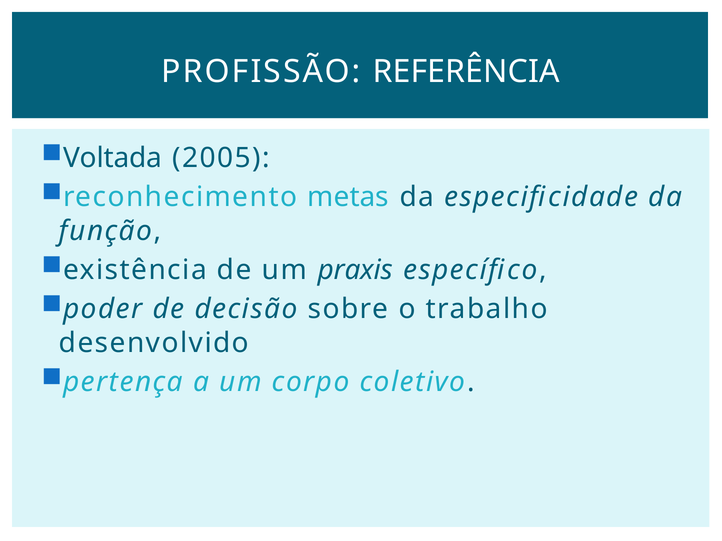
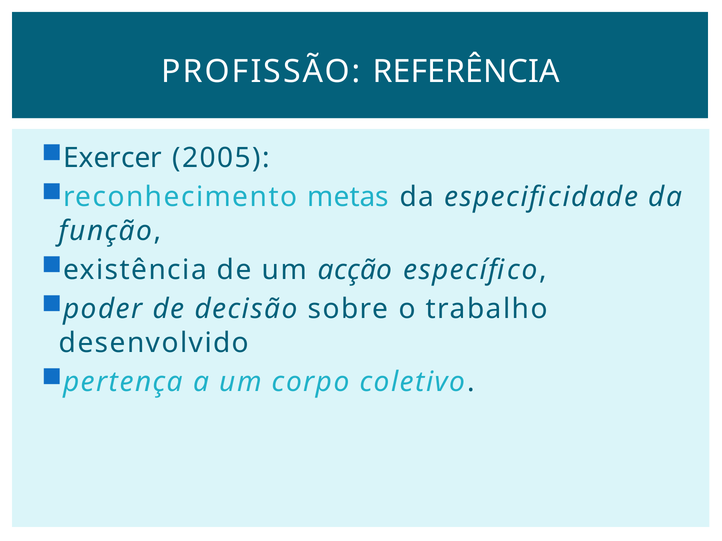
Voltada: Voltada -> Exercer
praxis: praxis -> acção
